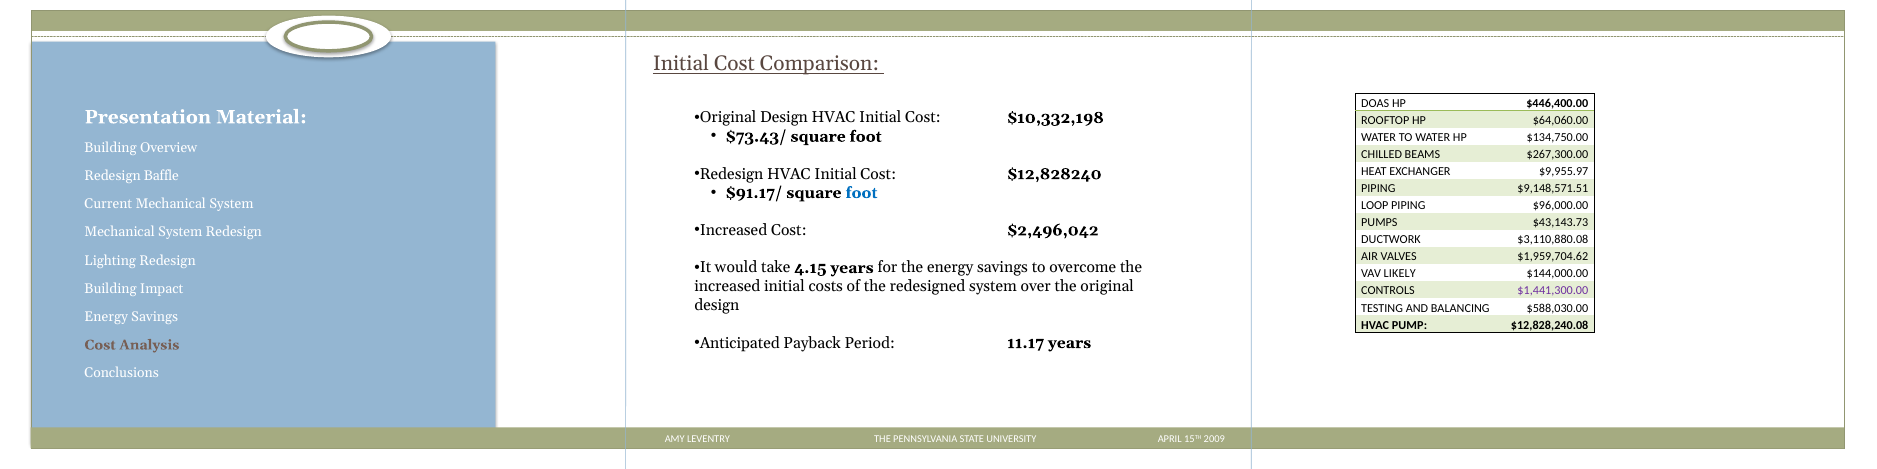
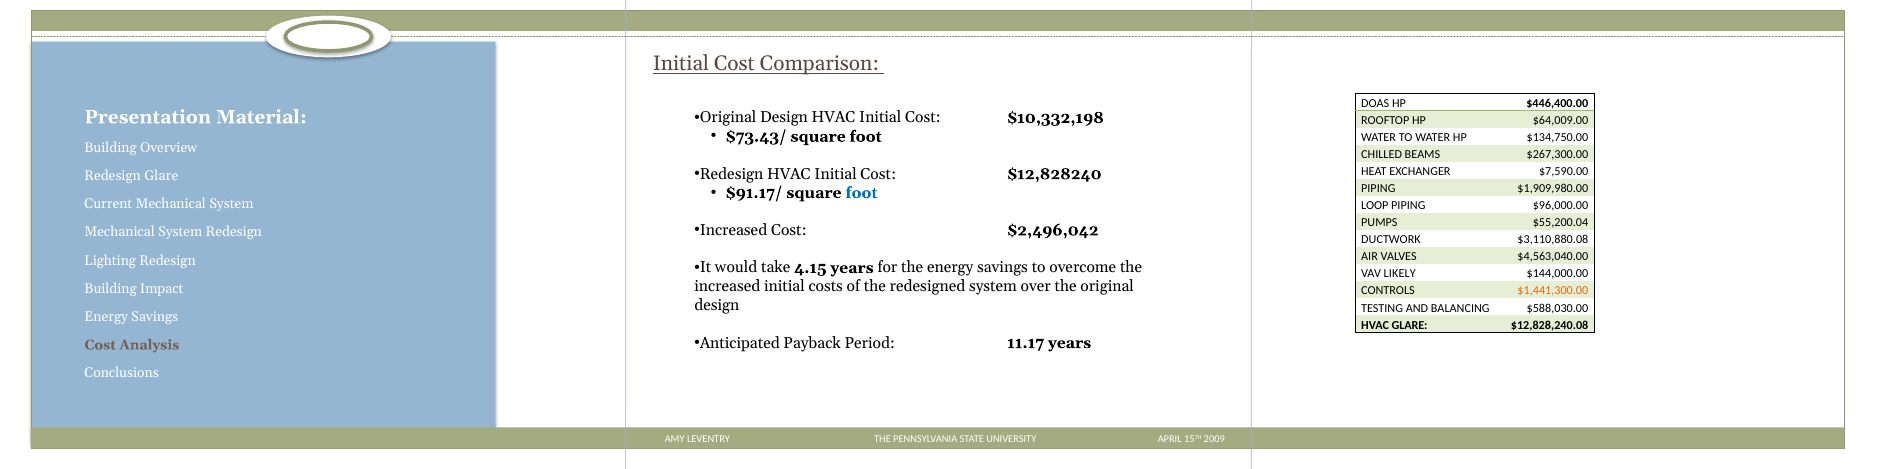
$64,060.00: $64,060.00 -> $64,009.00
$9,955.97: $9,955.97 -> $7,590.00
Redesign Baffle: Baffle -> Glare
$9,148,571.51: $9,148,571.51 -> $1,909,980.00
$43,143.73: $43,143.73 -> $55,200.04
$1,959,704.62: $1,959,704.62 -> $4,563,040.00
$1,441,300.00 colour: purple -> orange
HVAC PUMP: PUMP -> GLARE
